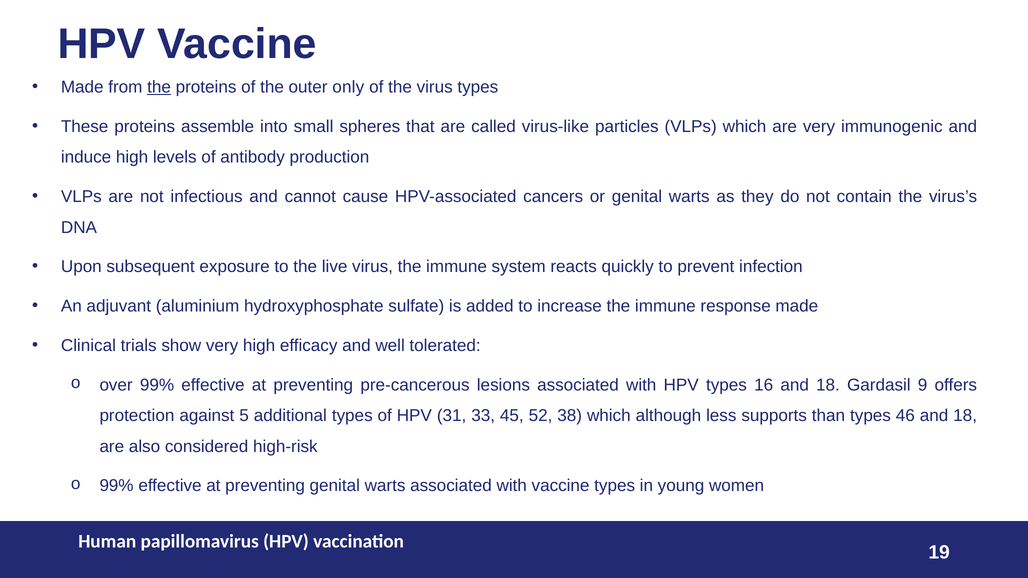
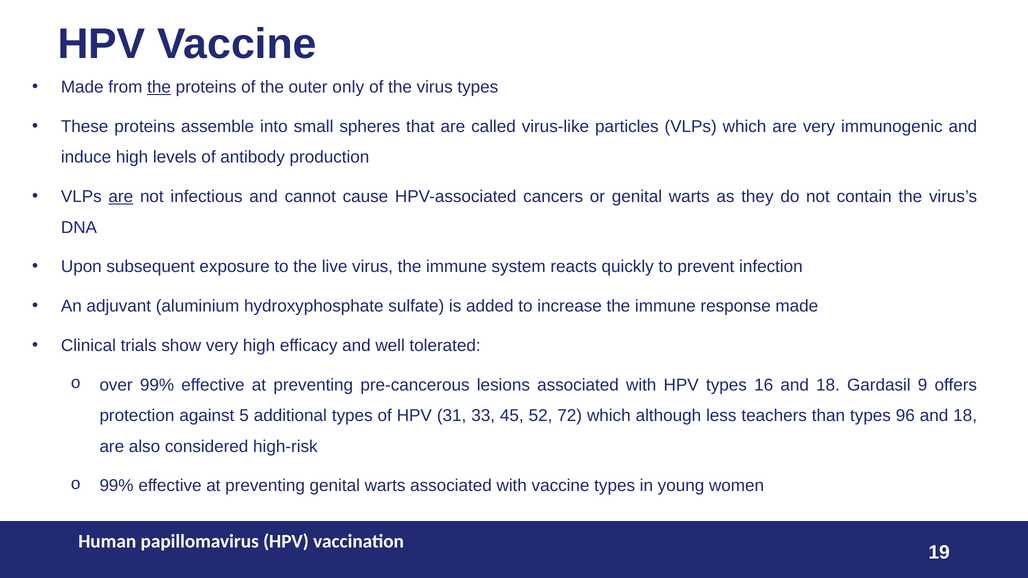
are at (121, 197) underline: none -> present
38: 38 -> 72
supports: supports -> teachers
46: 46 -> 96
